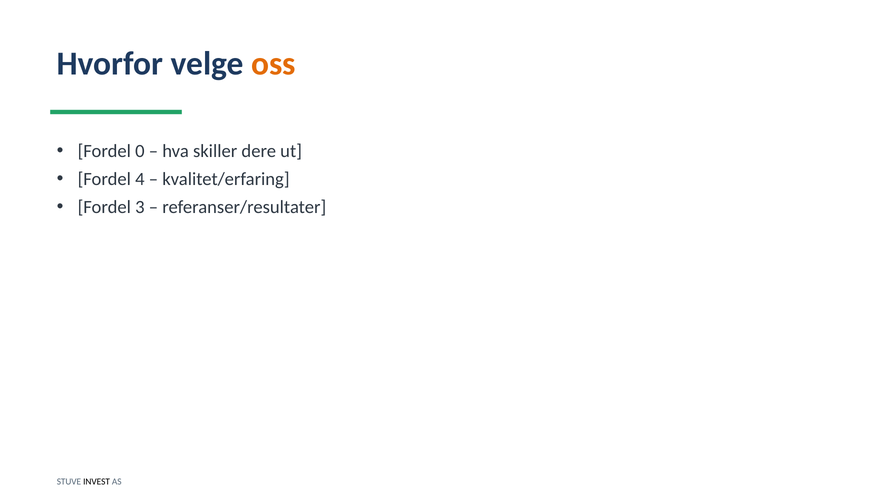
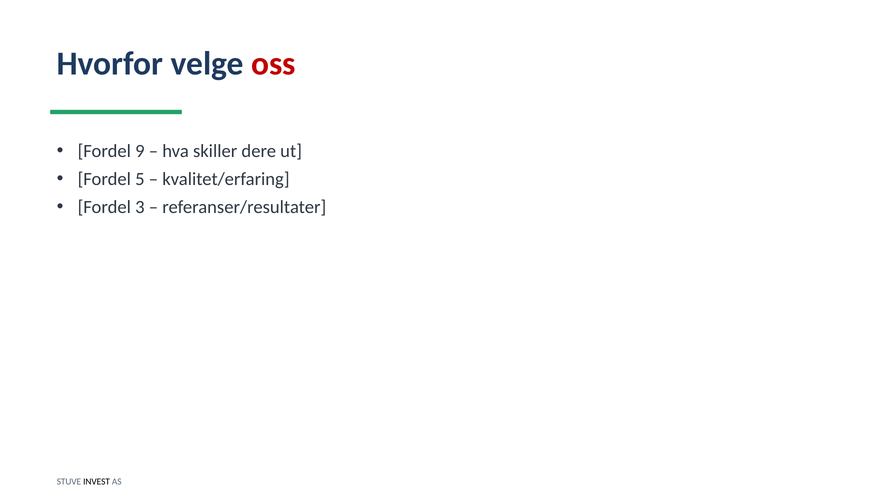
oss colour: orange -> red
0: 0 -> 9
4: 4 -> 5
